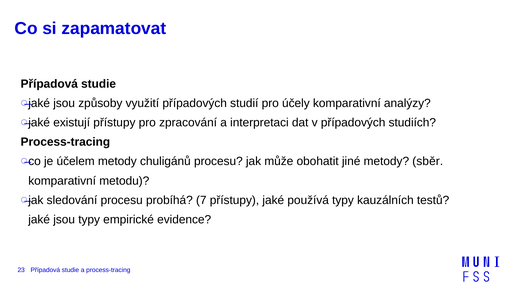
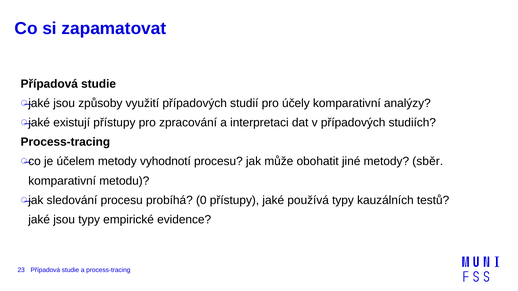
chuligánů: chuligánů -> vyhodnotí
7: 7 -> 0
